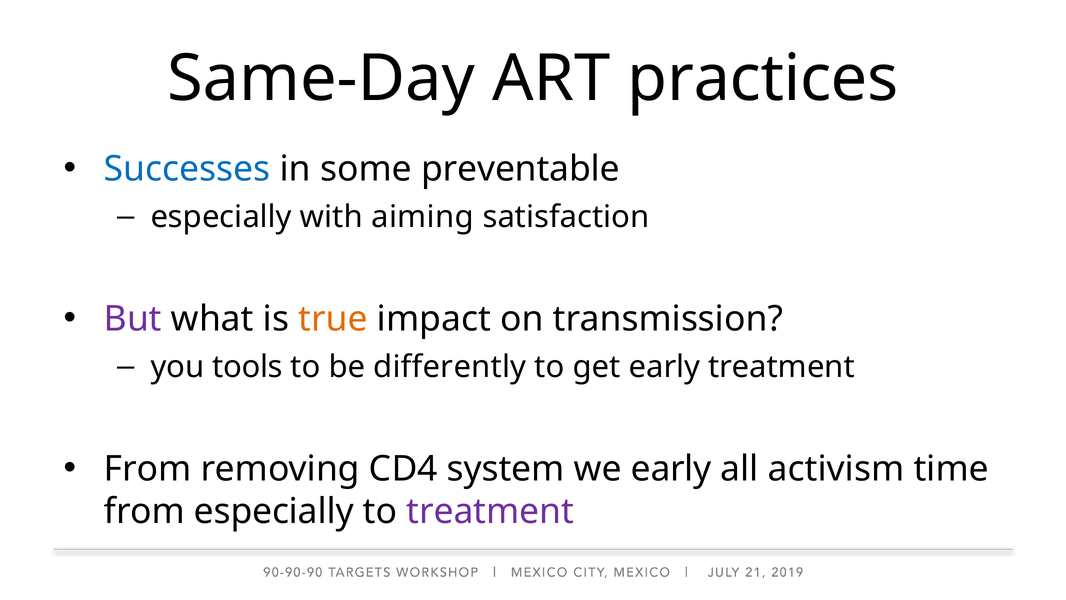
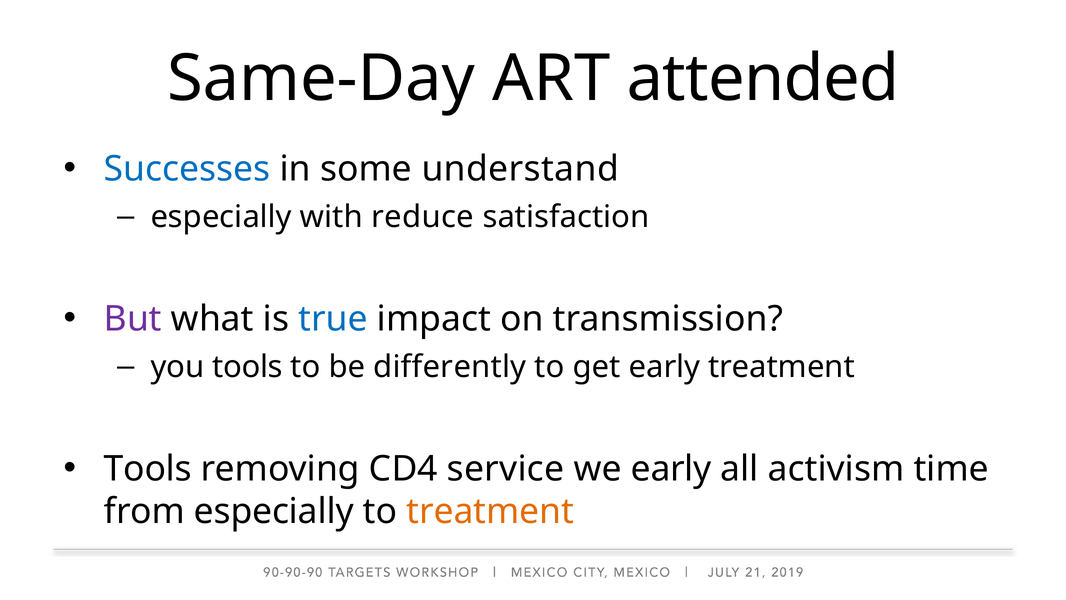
practices: practices -> attended
preventable: preventable -> understand
aiming: aiming -> reduce
true colour: orange -> blue
From at (148, 469): From -> Tools
system: system -> service
treatment at (490, 511) colour: purple -> orange
